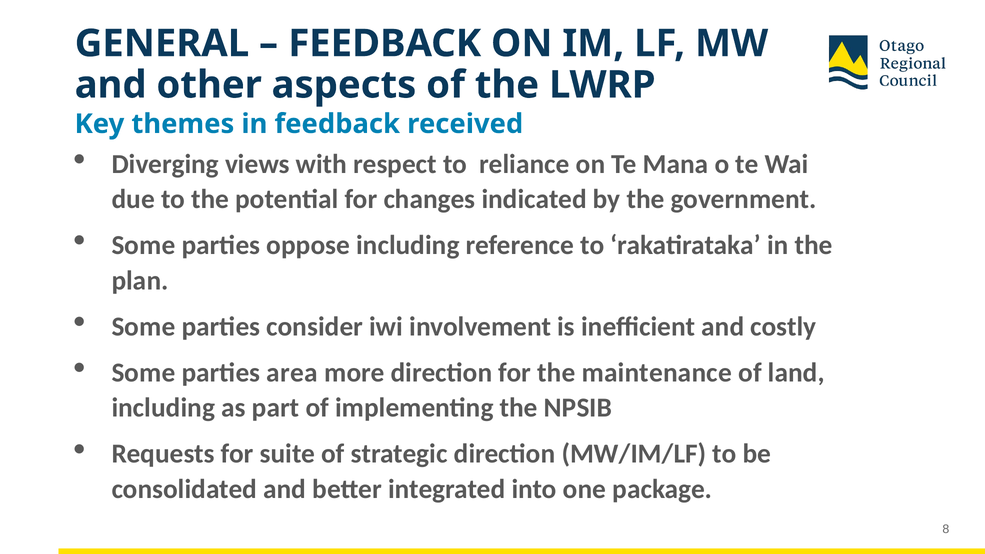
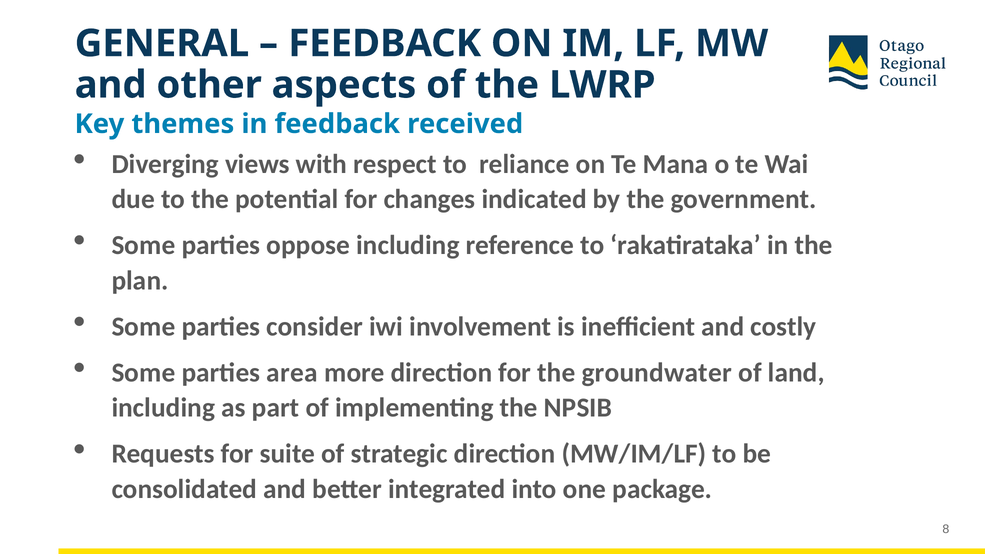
maintenance: maintenance -> groundwater
